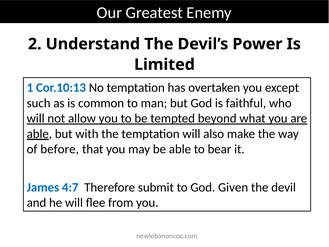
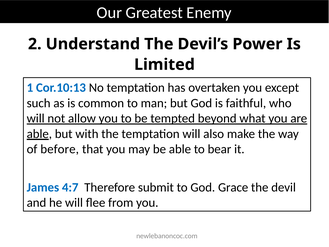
Given: Given -> Grace
